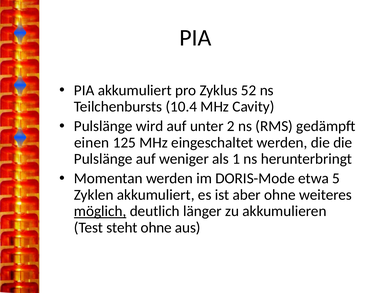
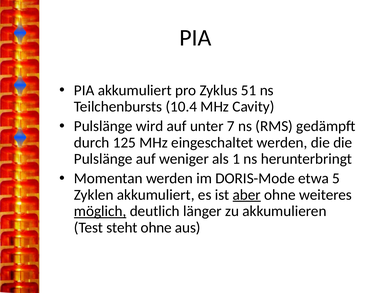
52: 52 -> 51
2: 2 -> 7
einen: einen -> durch
aber underline: none -> present
